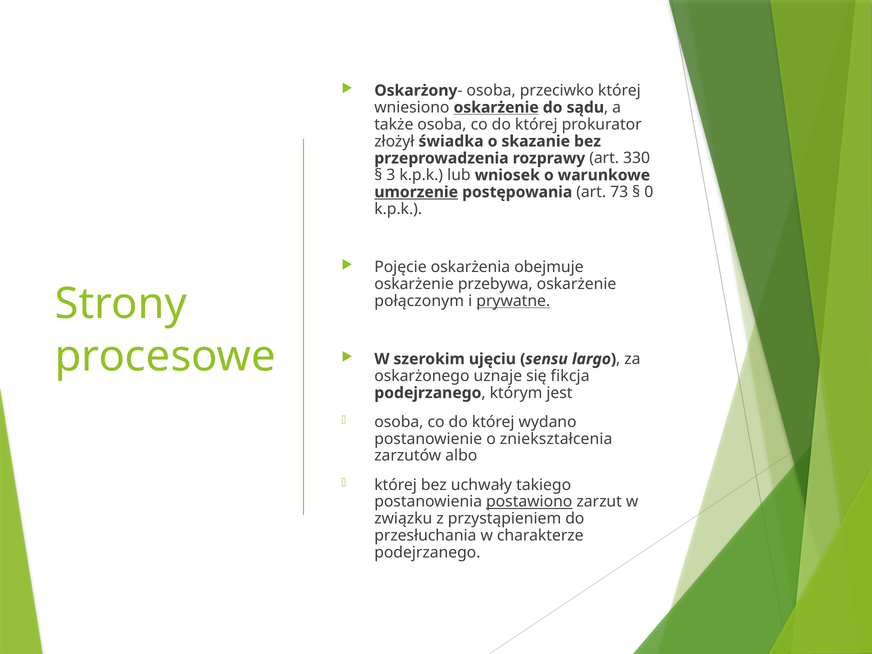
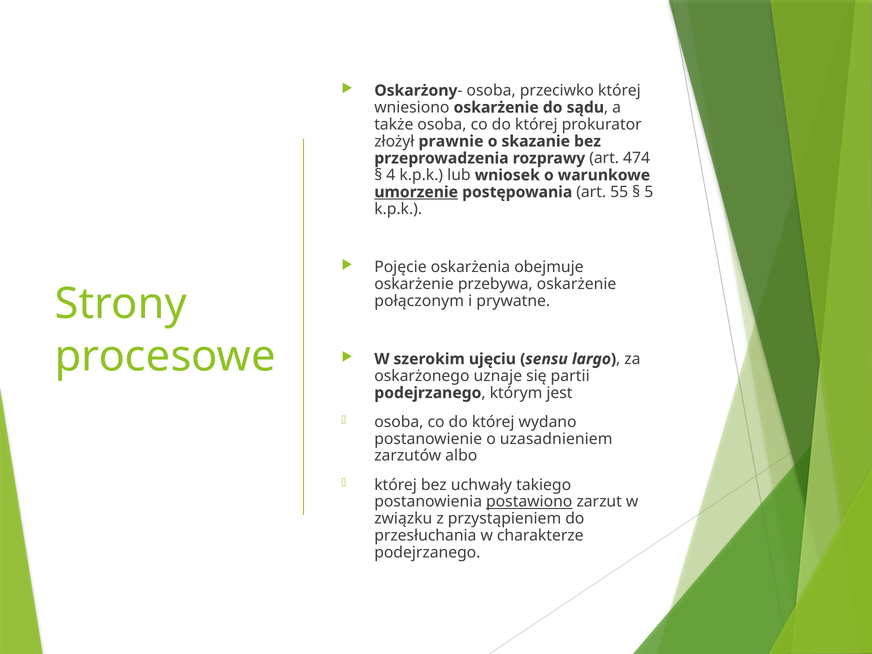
oskarżenie at (496, 107) underline: present -> none
świadka: świadka -> prawnie
330: 330 -> 474
3: 3 -> 4
73: 73 -> 55
0: 0 -> 5
prywatne underline: present -> none
fikcja: fikcja -> partii
zniekształcenia: zniekształcenia -> uzasadnieniem
